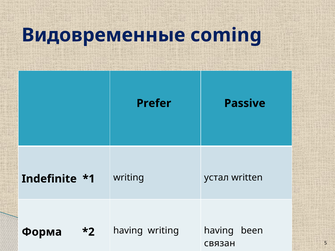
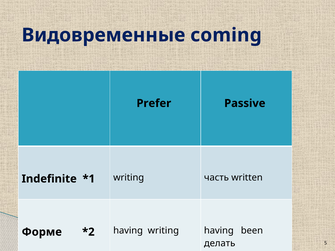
устал: устал -> часть
Форма: Форма -> Форме
связан: связан -> делать
